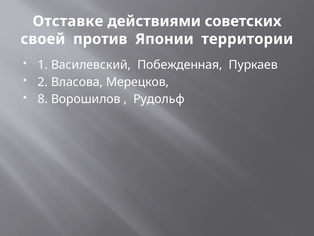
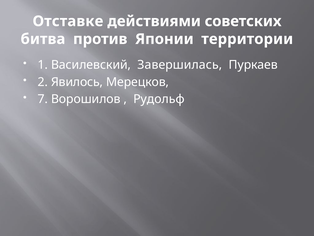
своей: своей -> битва
Побежденная: Побежденная -> Завершилась
Власова: Власова -> Явилось
8: 8 -> 7
